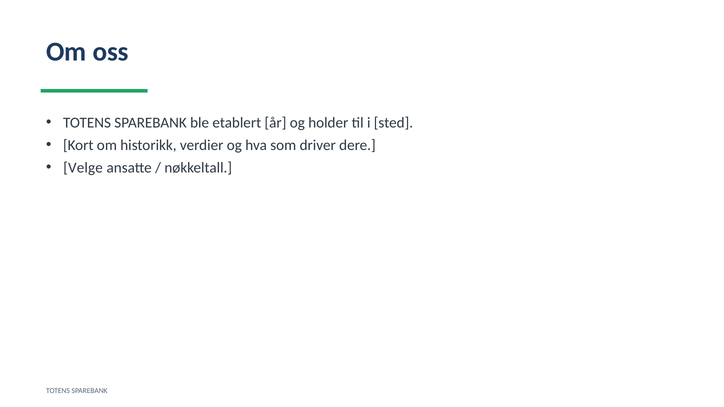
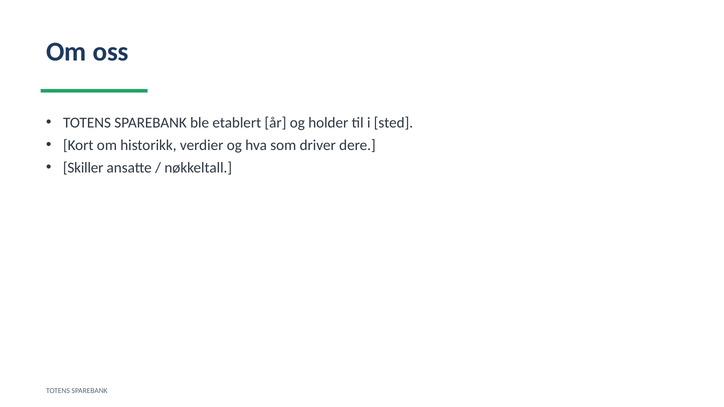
Velge: Velge -> Skiller
